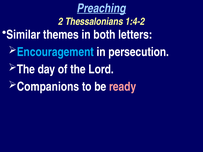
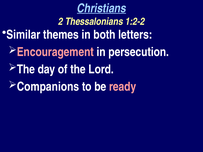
Preaching: Preaching -> Christians
1:4-2: 1:4-2 -> 1:2-2
Encouragement colour: light blue -> pink
